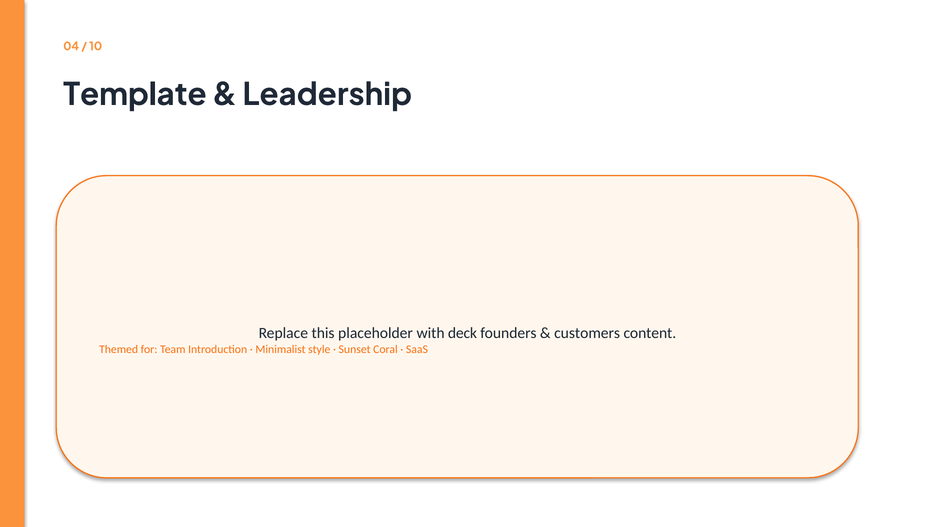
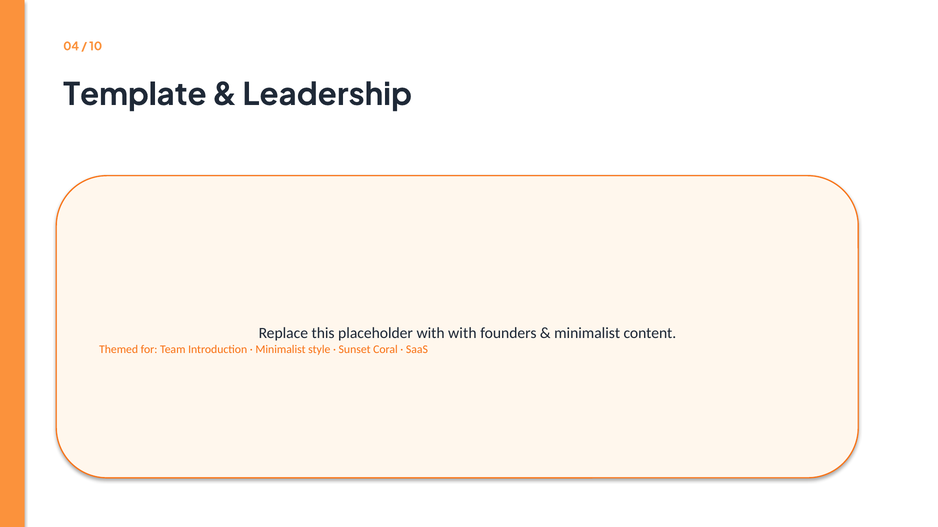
with deck: deck -> with
customers at (587, 333): customers -> minimalist
